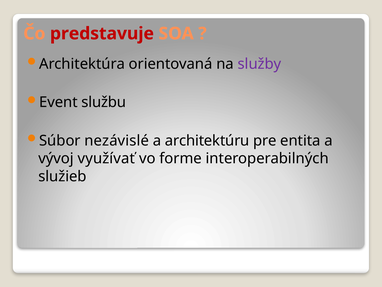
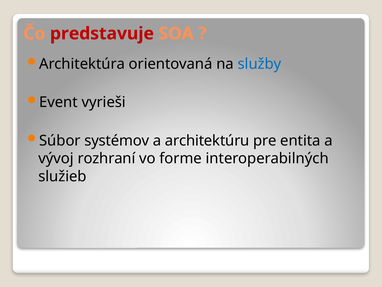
služby colour: purple -> blue
službu: službu -> vyrieši
nezávislé: nezávislé -> systémov
využívať: využívať -> rozhraní
